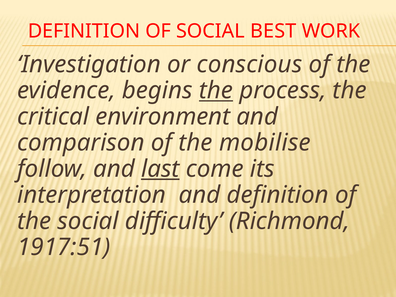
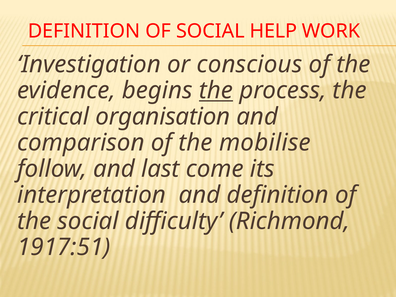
BEST: BEST -> HELP
environment: environment -> organisation
last underline: present -> none
